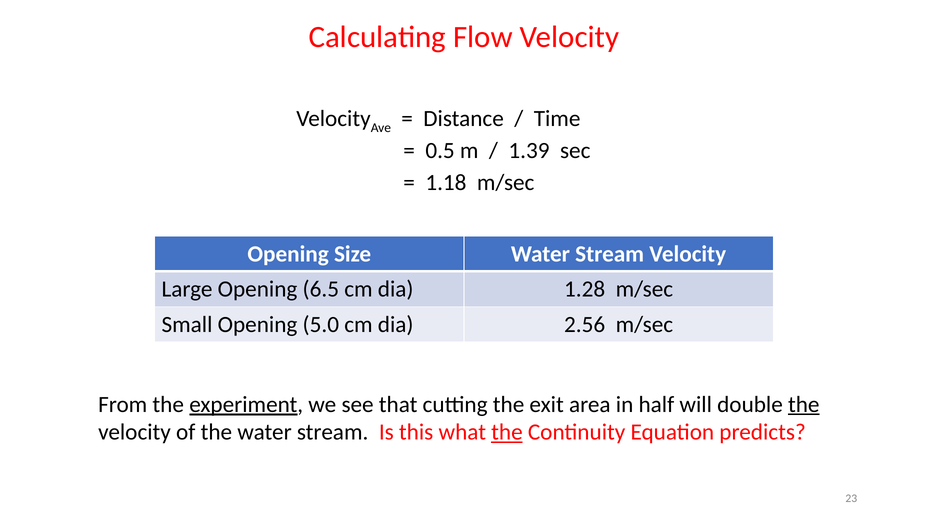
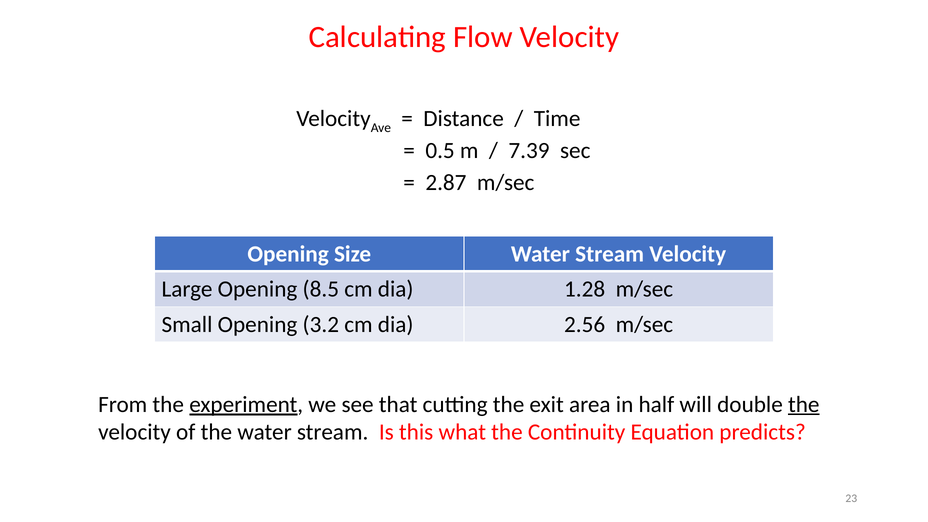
1.39: 1.39 -> 7.39
1.18: 1.18 -> 2.87
6.5: 6.5 -> 8.5
5.0: 5.0 -> 3.2
the at (507, 432) underline: present -> none
